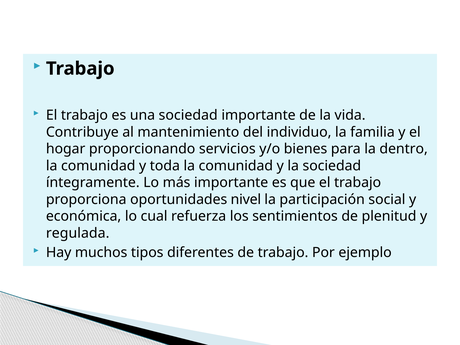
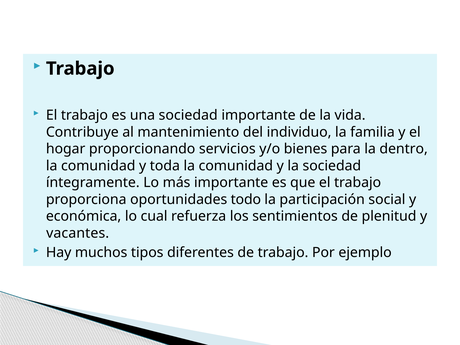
nivel: nivel -> todo
regulada: regulada -> vacantes
